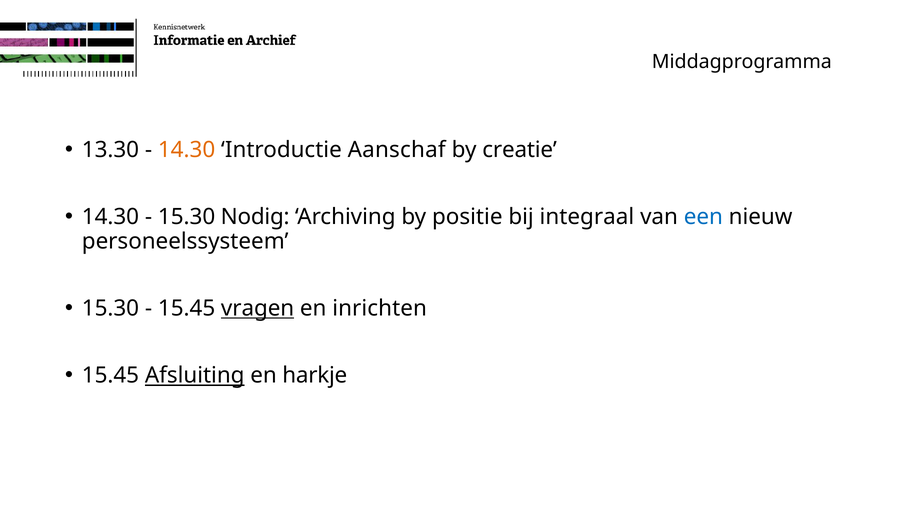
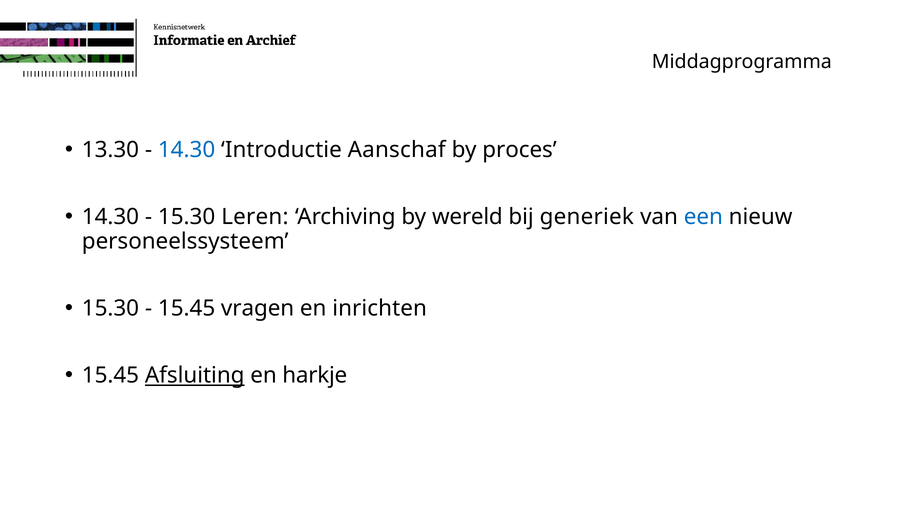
14.30 at (187, 150) colour: orange -> blue
creatie: creatie -> proces
Nodig: Nodig -> Leren
positie: positie -> wereld
integraal: integraal -> generiek
vragen underline: present -> none
